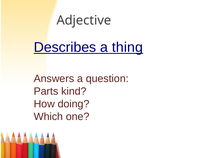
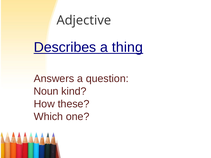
Parts: Parts -> Noun
doing: doing -> these
